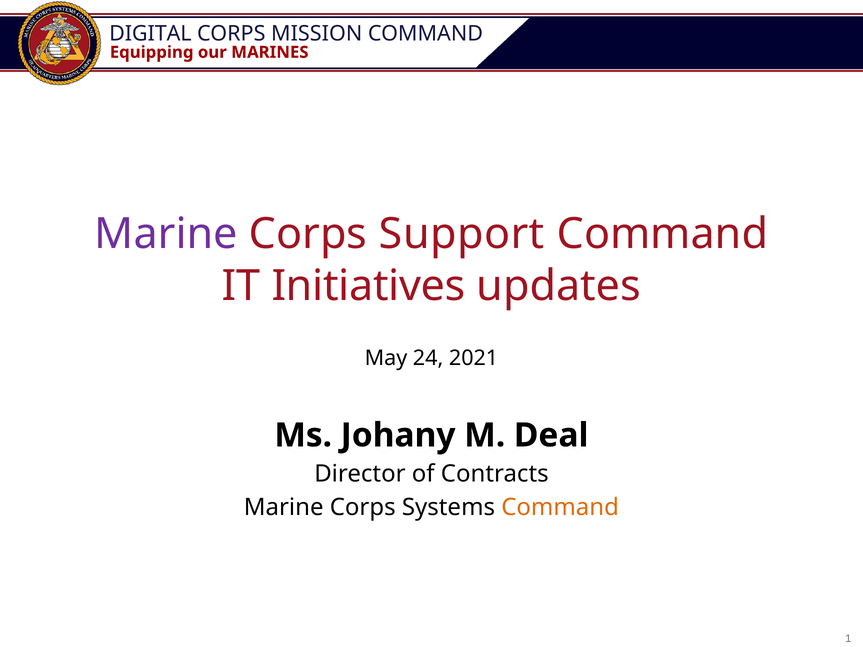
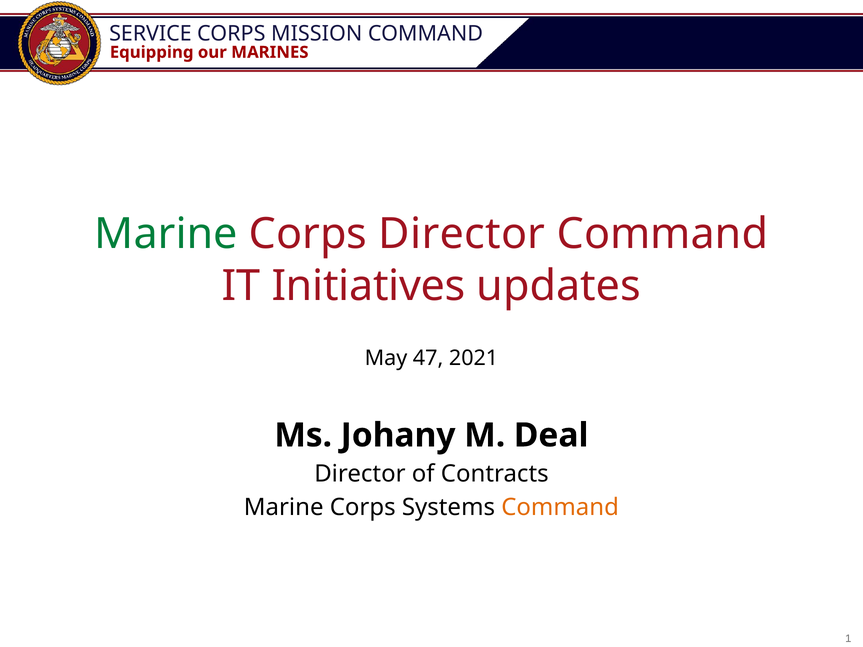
DIGITAL: DIGITAL -> SERVICE
Marine at (166, 234) colour: purple -> green
Corps Support: Support -> Director
24: 24 -> 47
